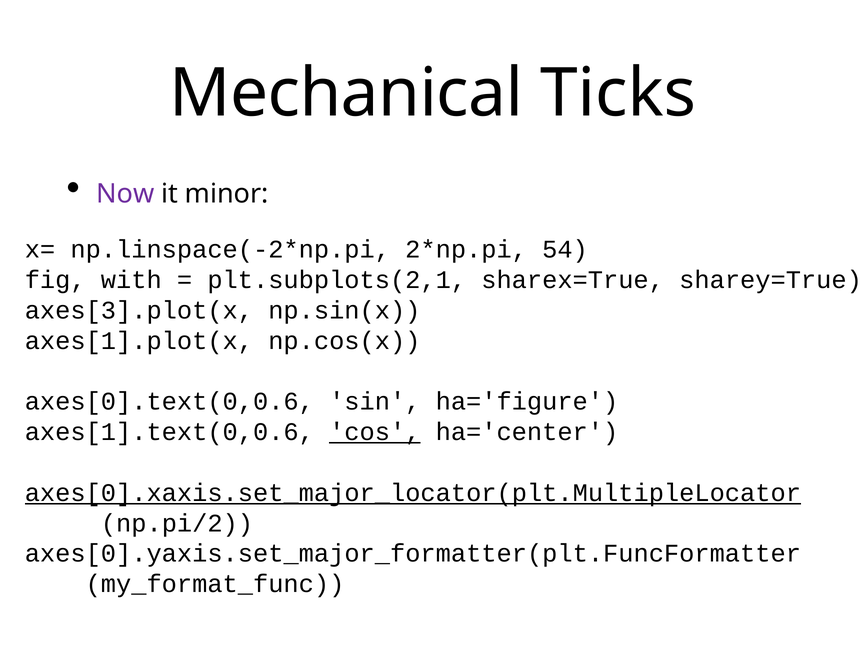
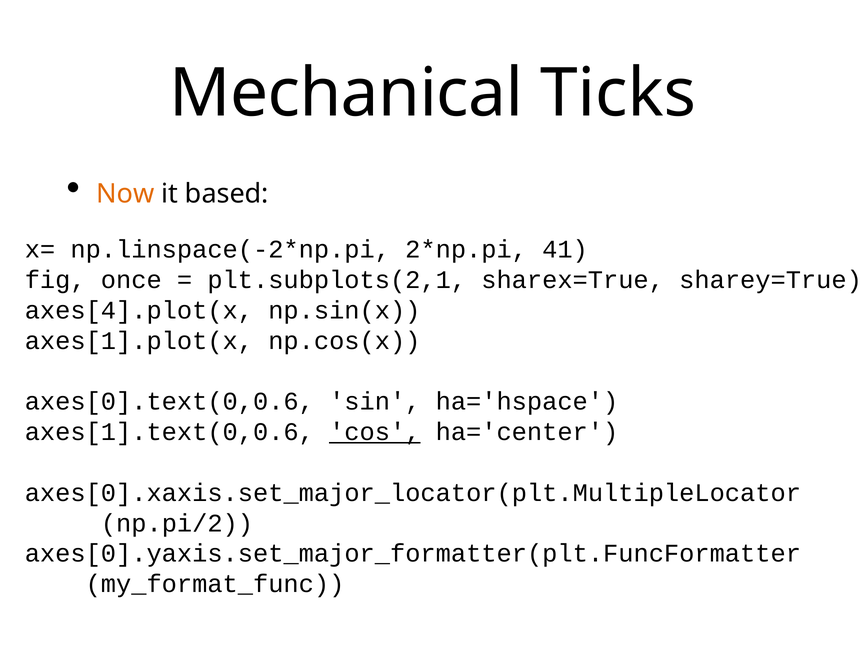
Now colour: purple -> orange
minor: minor -> based
54: 54 -> 41
with: with -> once
axes[3].plot(x: axes[3].plot(x -> axes[4].plot(x
ha='figure: ha='figure -> ha='hspace
axes[0].xaxis.set_major_locator(plt.MultipleLocator underline: present -> none
